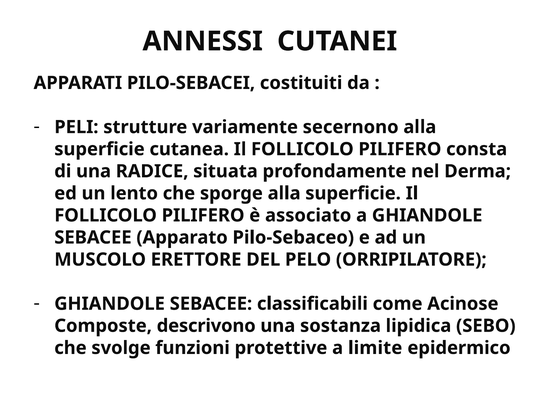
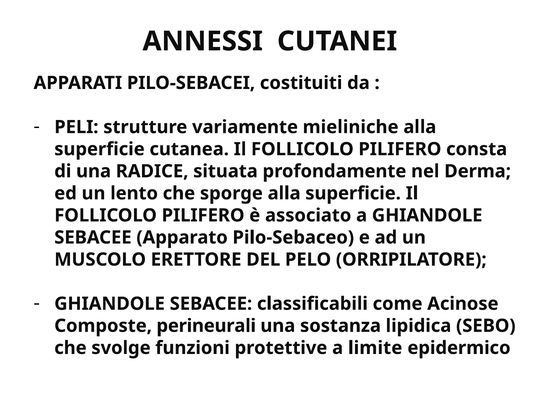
secernono: secernono -> mieliniche
descrivono: descrivono -> perineurali
